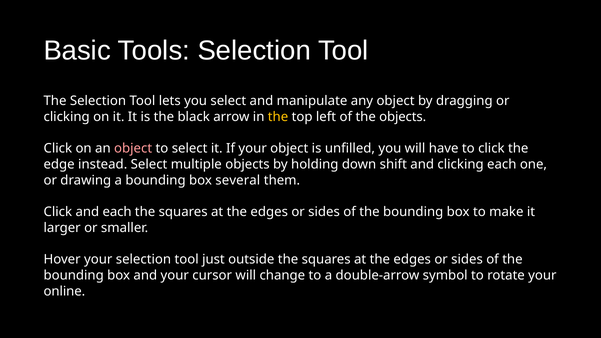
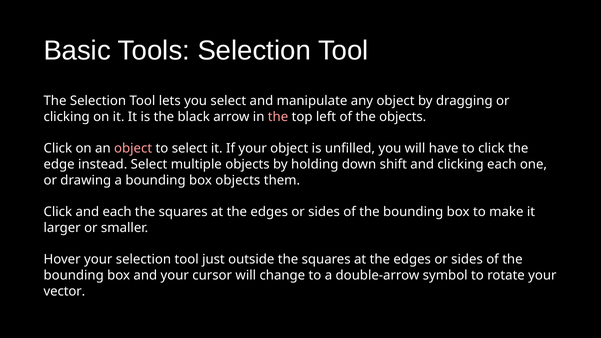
the at (278, 117) colour: yellow -> pink
box several: several -> objects
online: online -> vector
